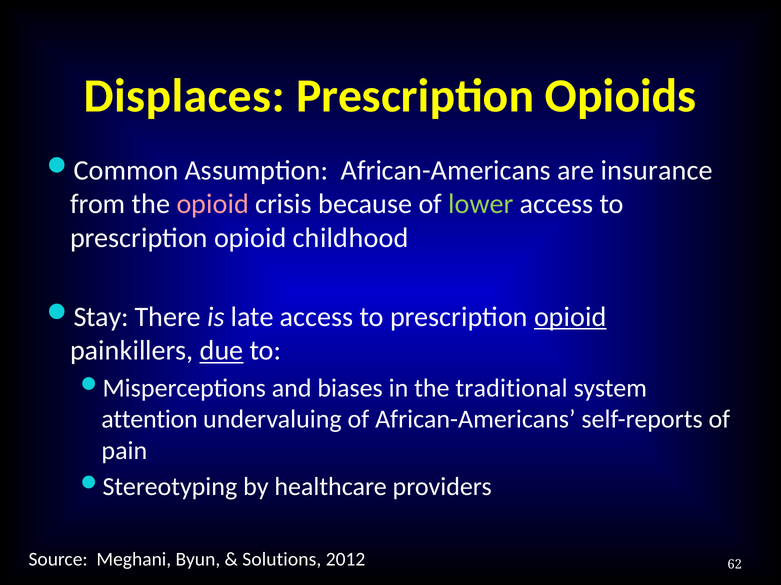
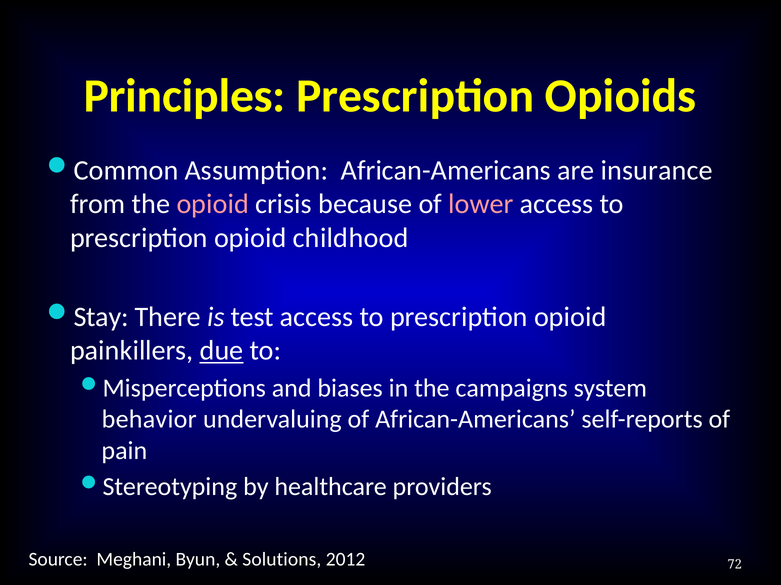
Displaces: Displaces -> Principles
lower colour: light green -> pink
late: late -> test
opioid at (570, 317) underline: present -> none
traditional: traditional -> campaigns
attention: attention -> behavior
62: 62 -> 72
